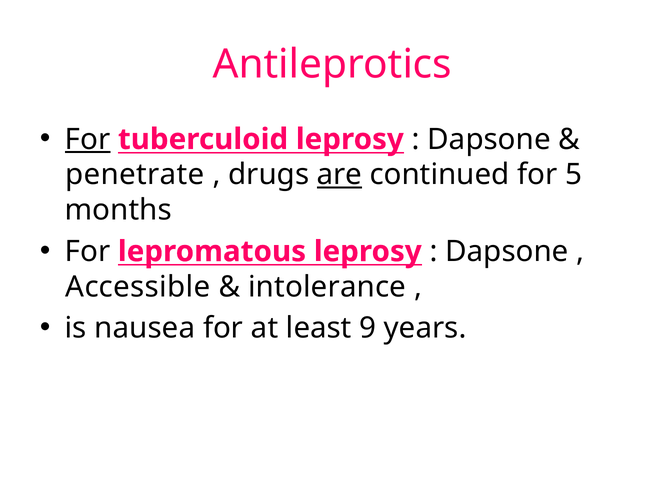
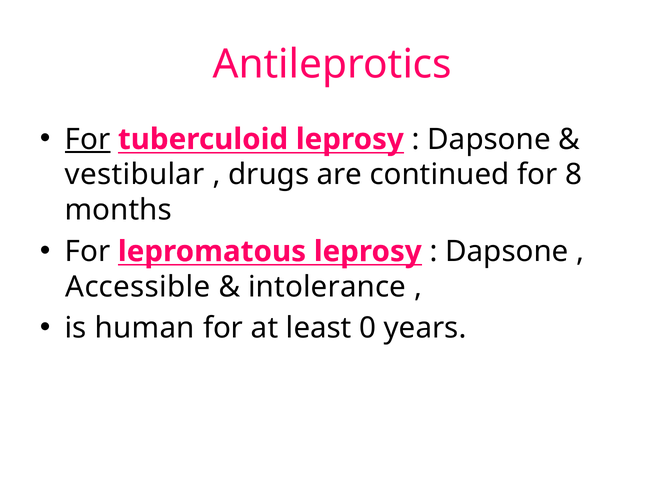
penetrate: penetrate -> vestibular
are underline: present -> none
5: 5 -> 8
nausea: nausea -> human
9: 9 -> 0
